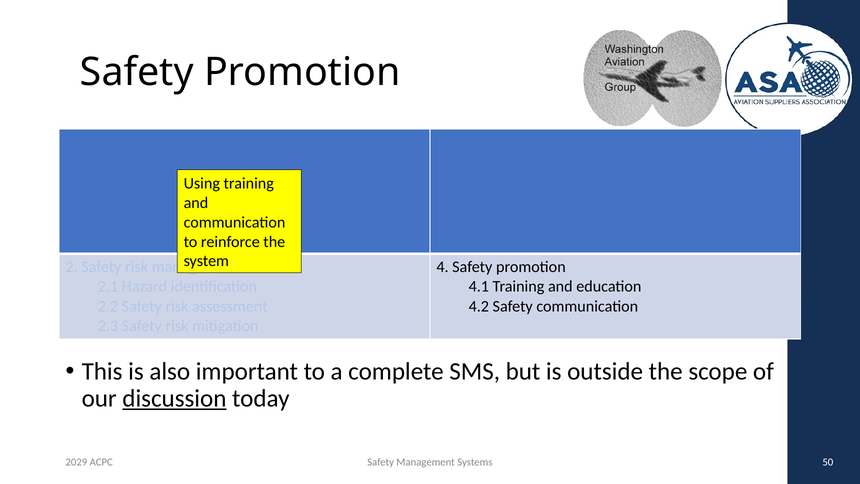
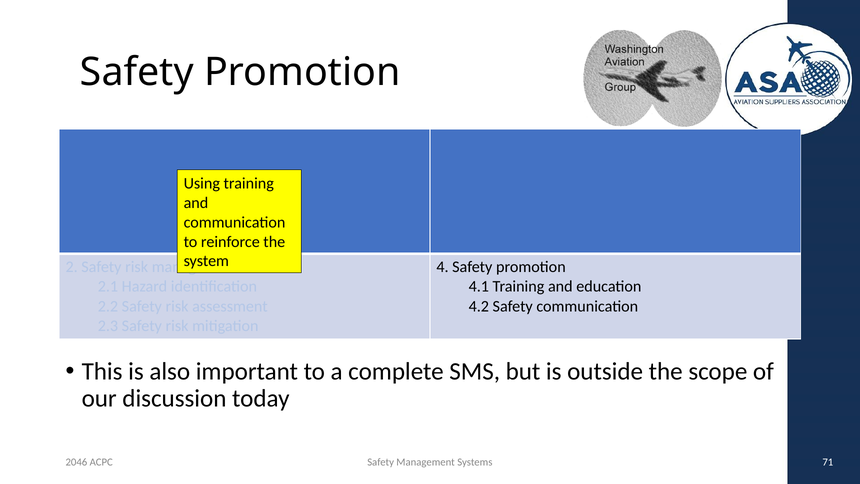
discussion underline: present -> none
50: 50 -> 71
2029: 2029 -> 2046
